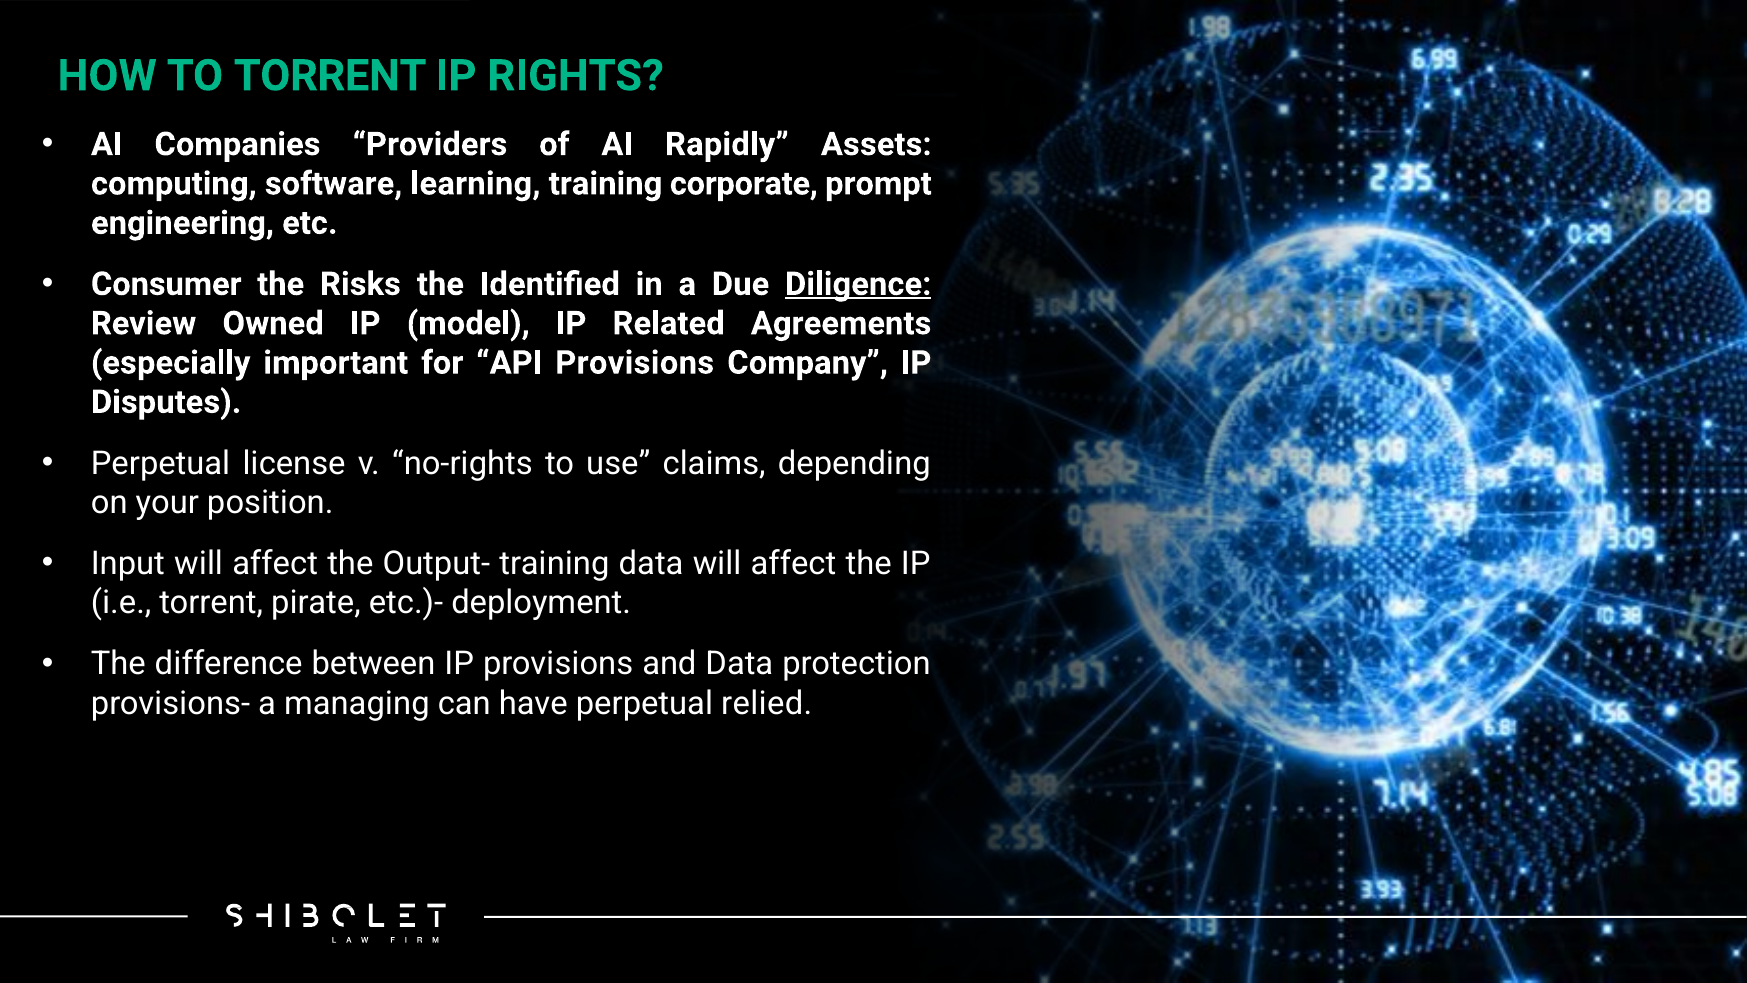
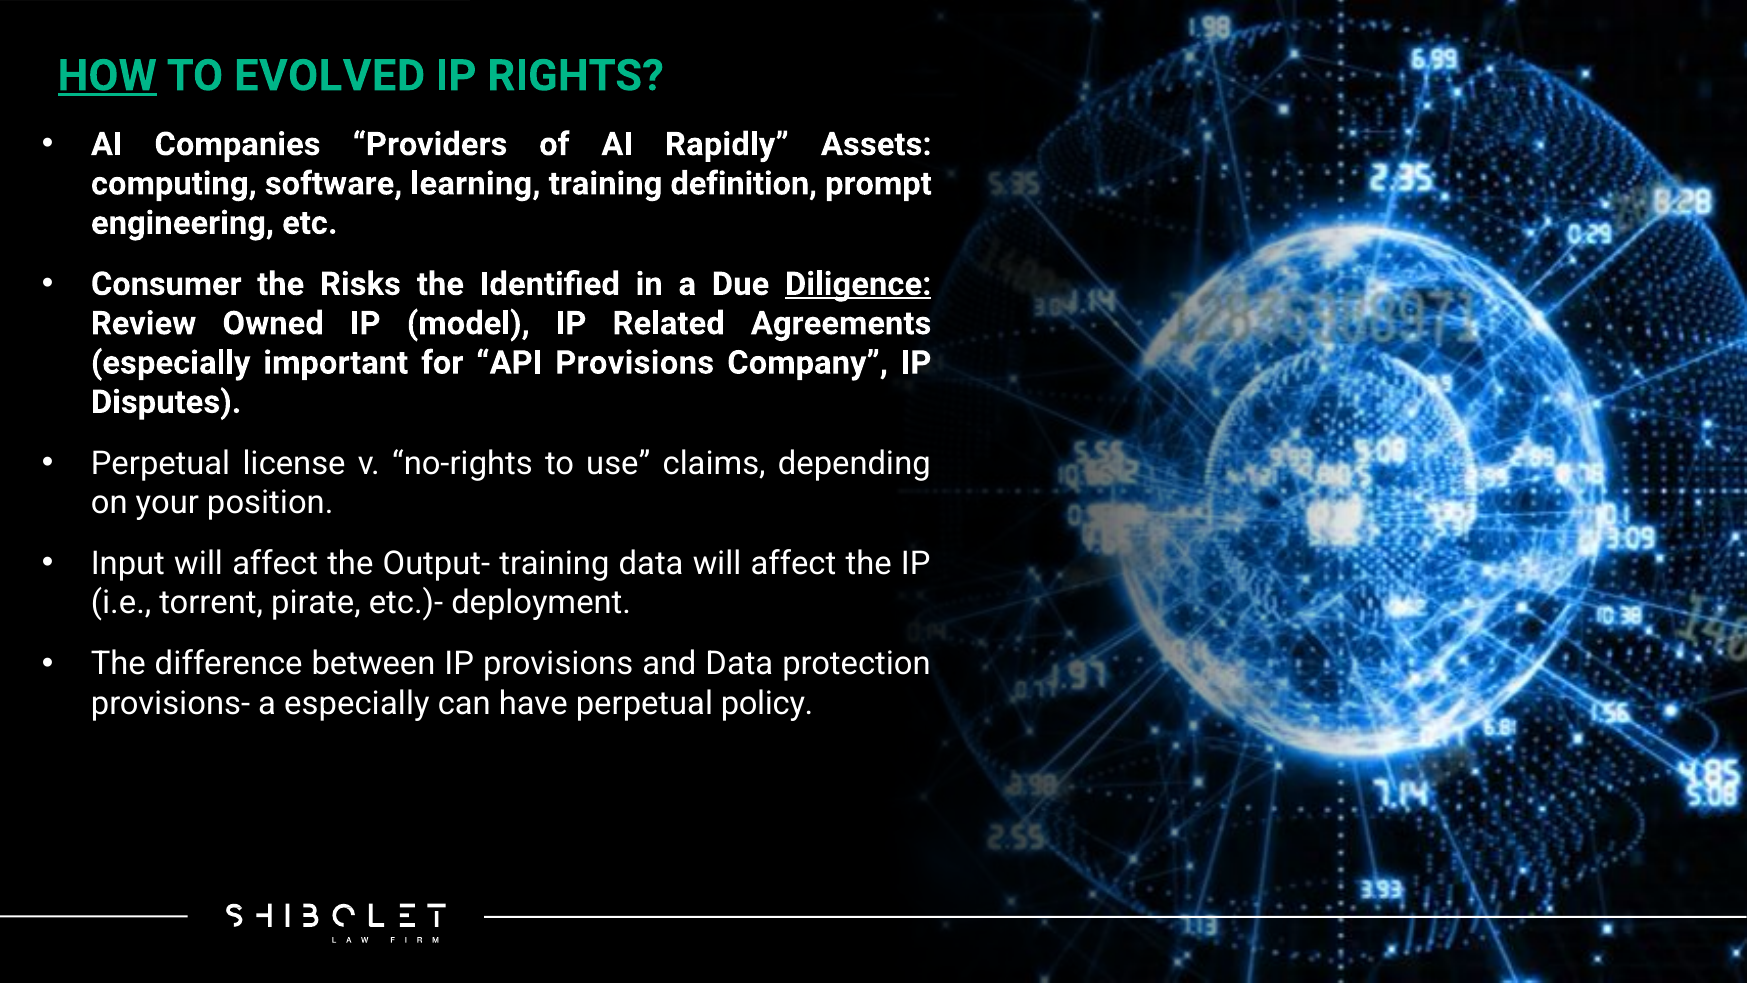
HOW underline: none -> present
TO TORRENT: TORRENT -> EVOLVED
corporate: corporate -> definition
a managing: managing -> especially
relied: relied -> policy
